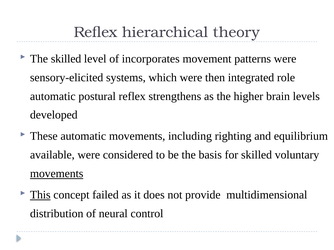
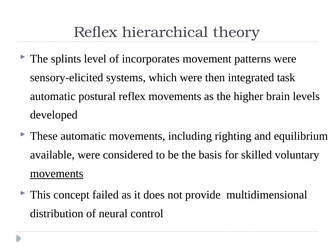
The skilled: skilled -> splints
role: role -> task
reflex strengthens: strengthens -> movements
This underline: present -> none
